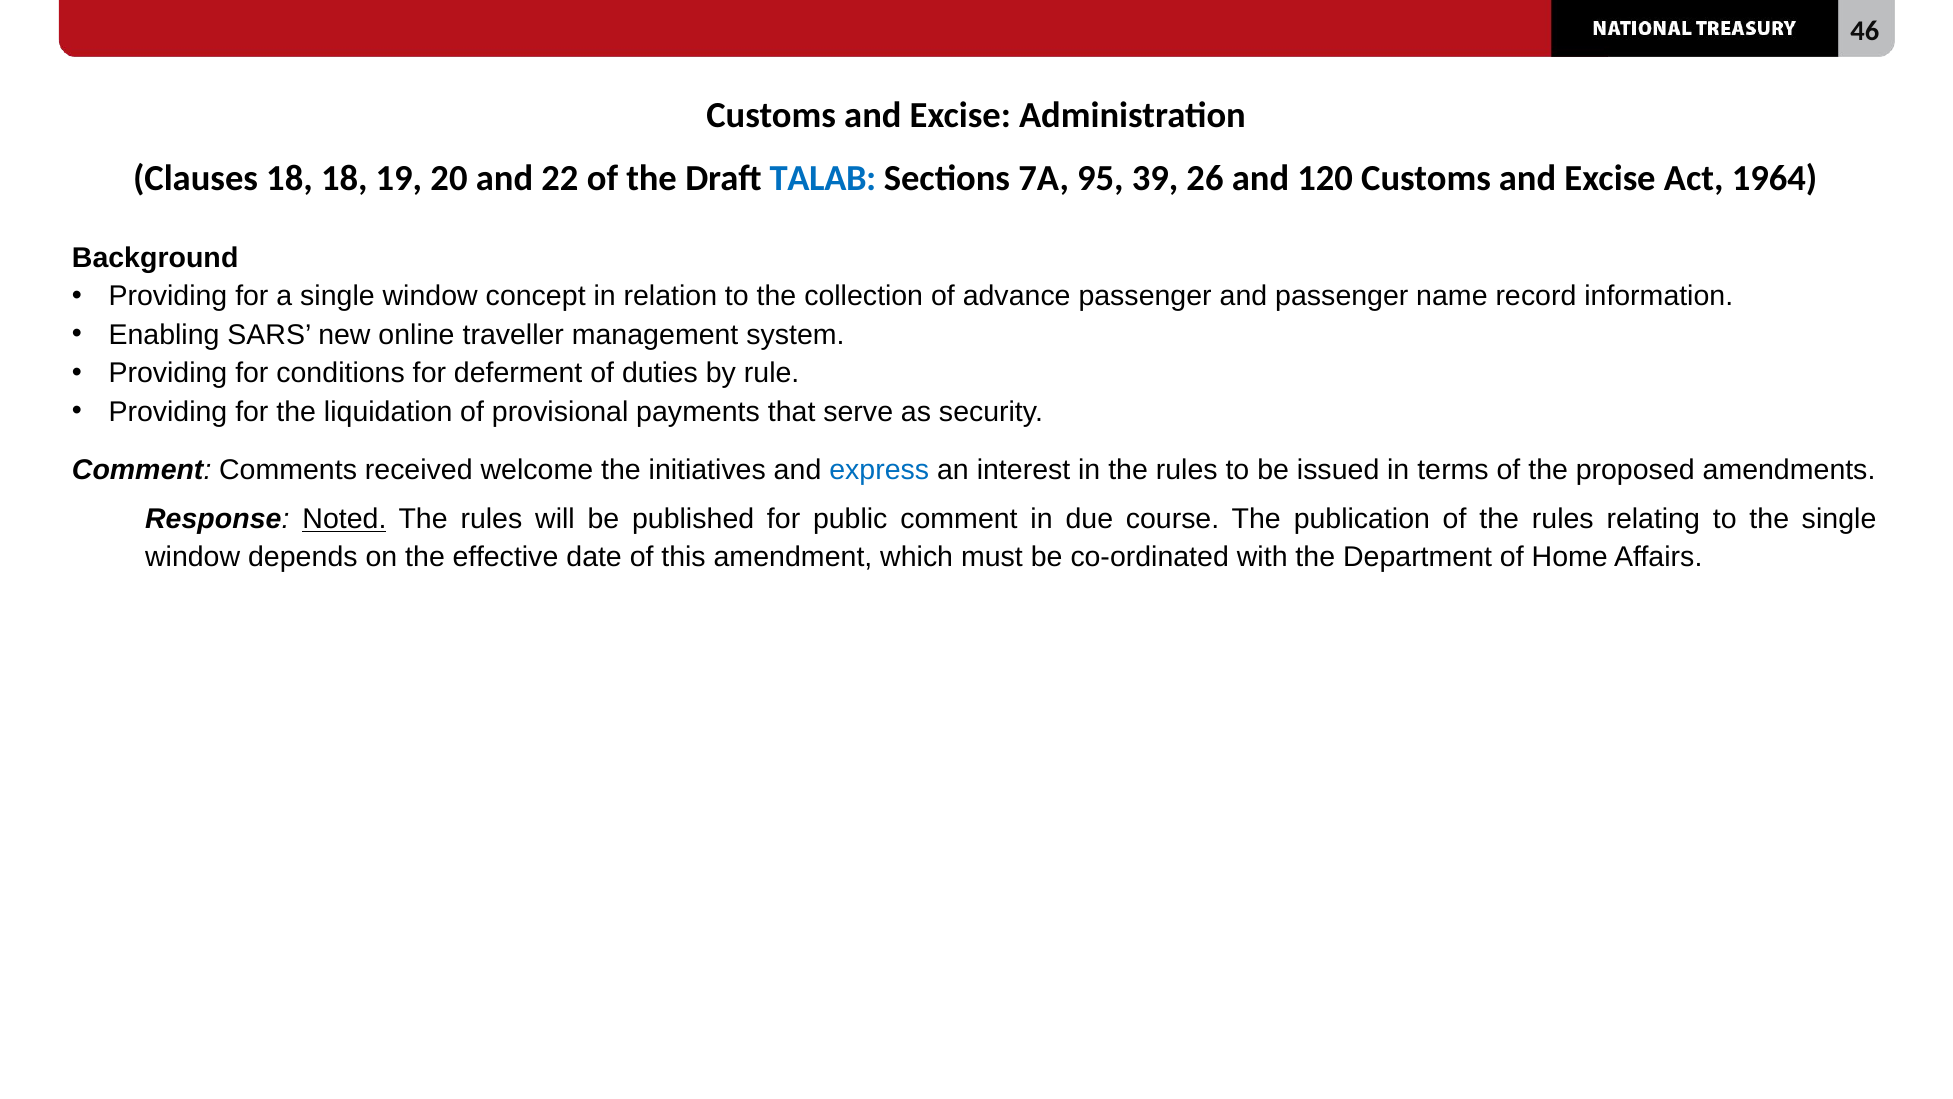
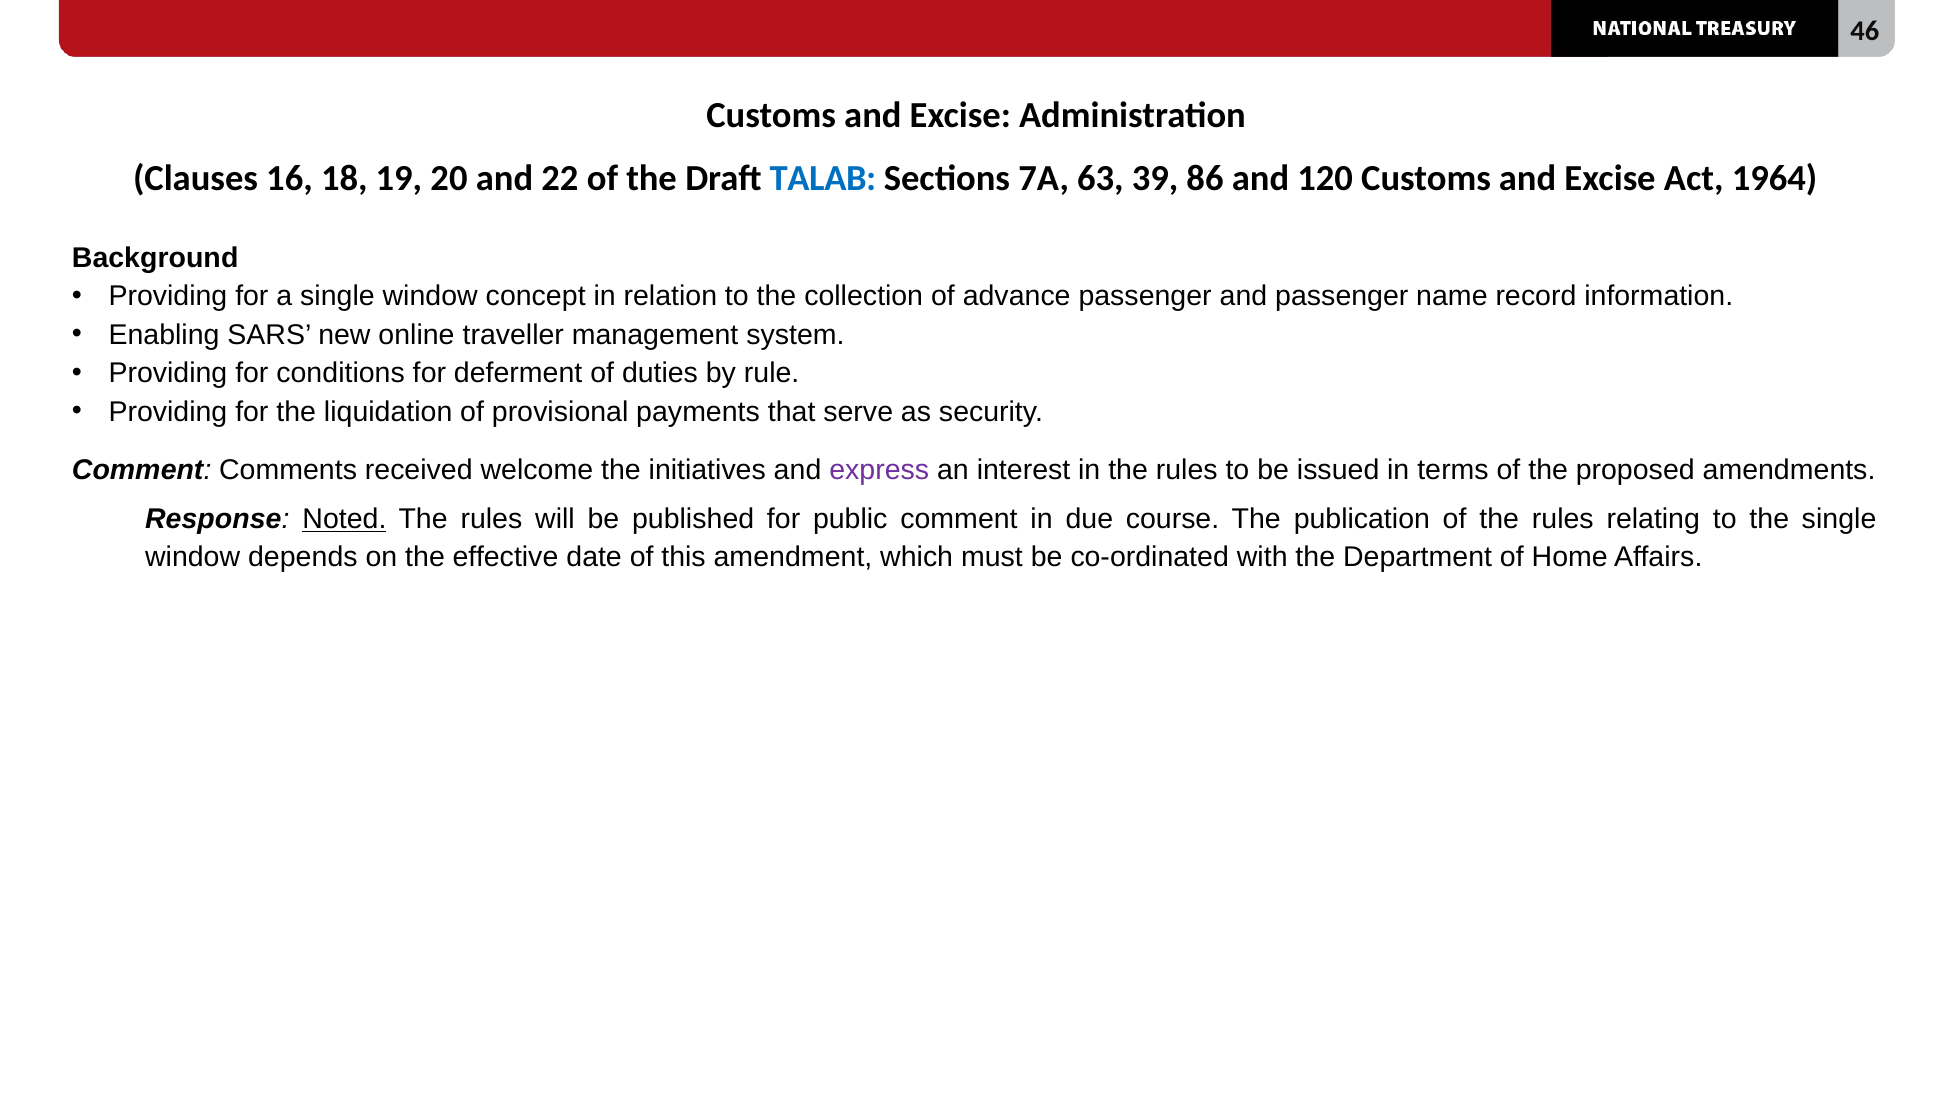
Clauses 18: 18 -> 16
95: 95 -> 63
26: 26 -> 86
express colour: blue -> purple
